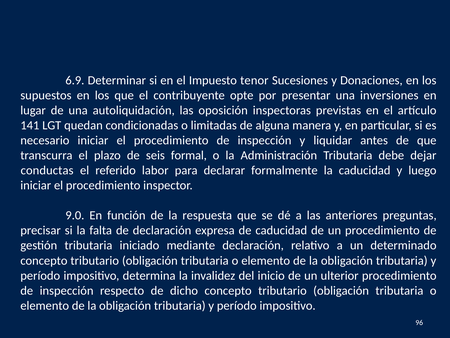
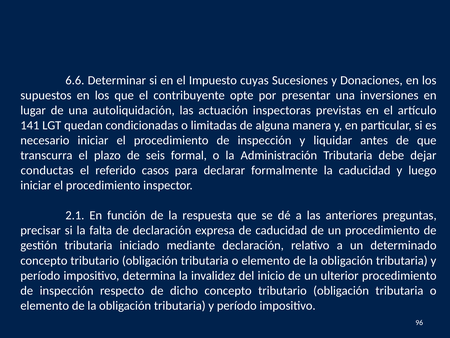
6.9: 6.9 -> 6.6
tenor: tenor -> cuyas
oposición: oposición -> actuación
labor: labor -> casos
9.0: 9.0 -> 2.1
